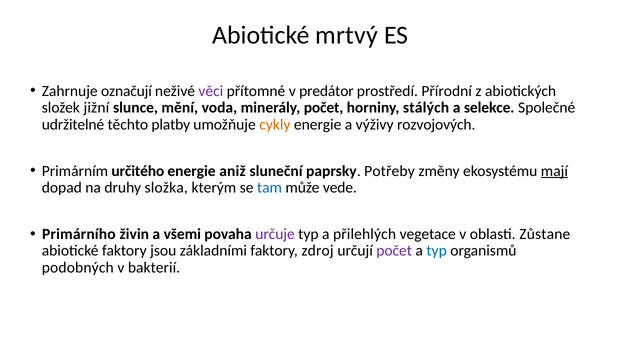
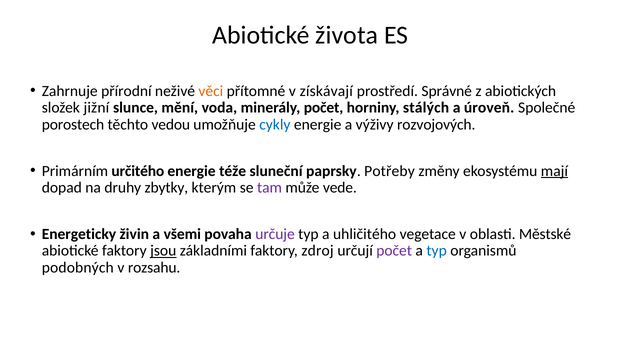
mrtvý: mrtvý -> života
označují: označují -> přírodní
věci colour: purple -> orange
predátor: predátor -> získávají
Přírodní: Přírodní -> Správné
selekce: selekce -> úroveň
udržitelné: udržitelné -> porostech
platby: platby -> vedou
cykly colour: orange -> blue
aniž: aniž -> téže
složka: složka -> zbytky
tam colour: blue -> purple
Primárního: Primárního -> Energeticky
přilehlých: přilehlých -> uhličitého
Zůstane: Zůstane -> Městské
jsou underline: none -> present
bakterií: bakterií -> rozsahu
